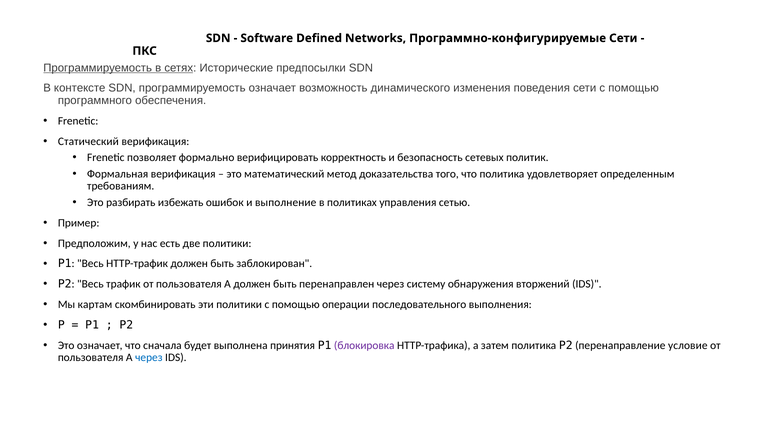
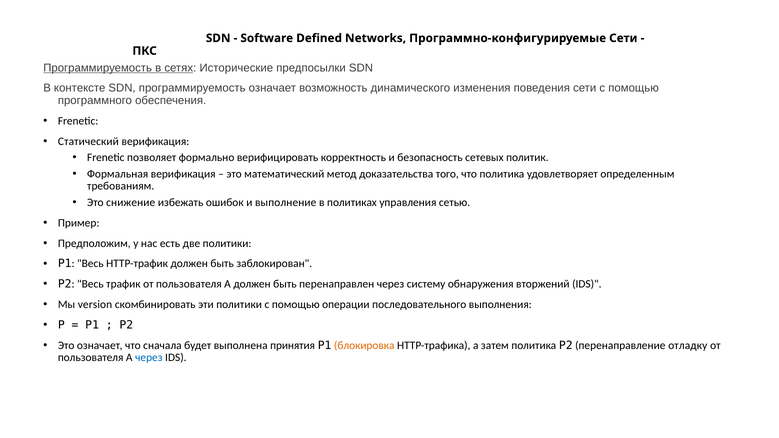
разбирать: разбирать -> снижение
картам: картам -> version
блокировка colour: purple -> orange
условие: условие -> отладку
